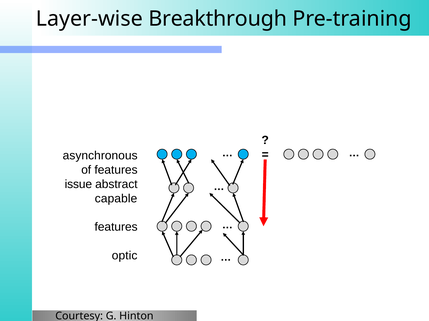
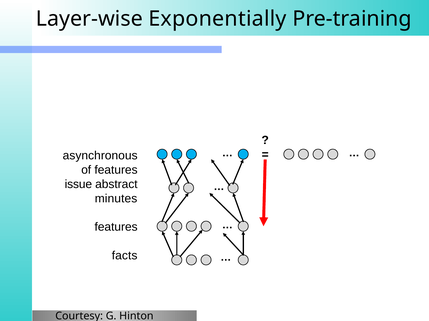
Breakthrough: Breakthrough -> Exponentially
capable: capable -> minutes
optic: optic -> facts
